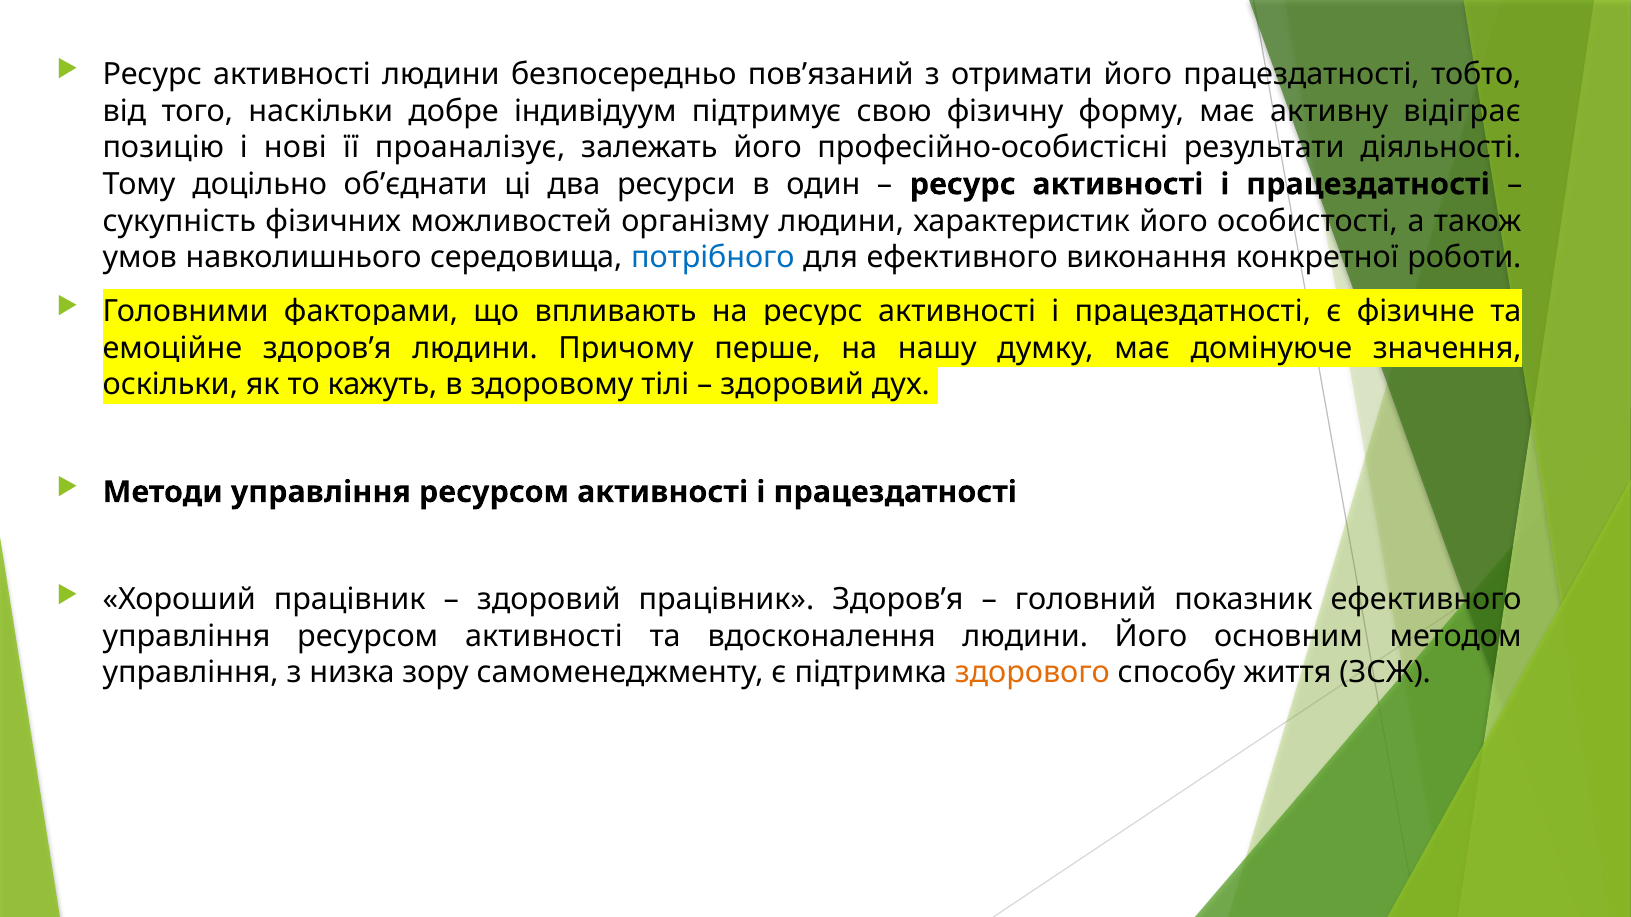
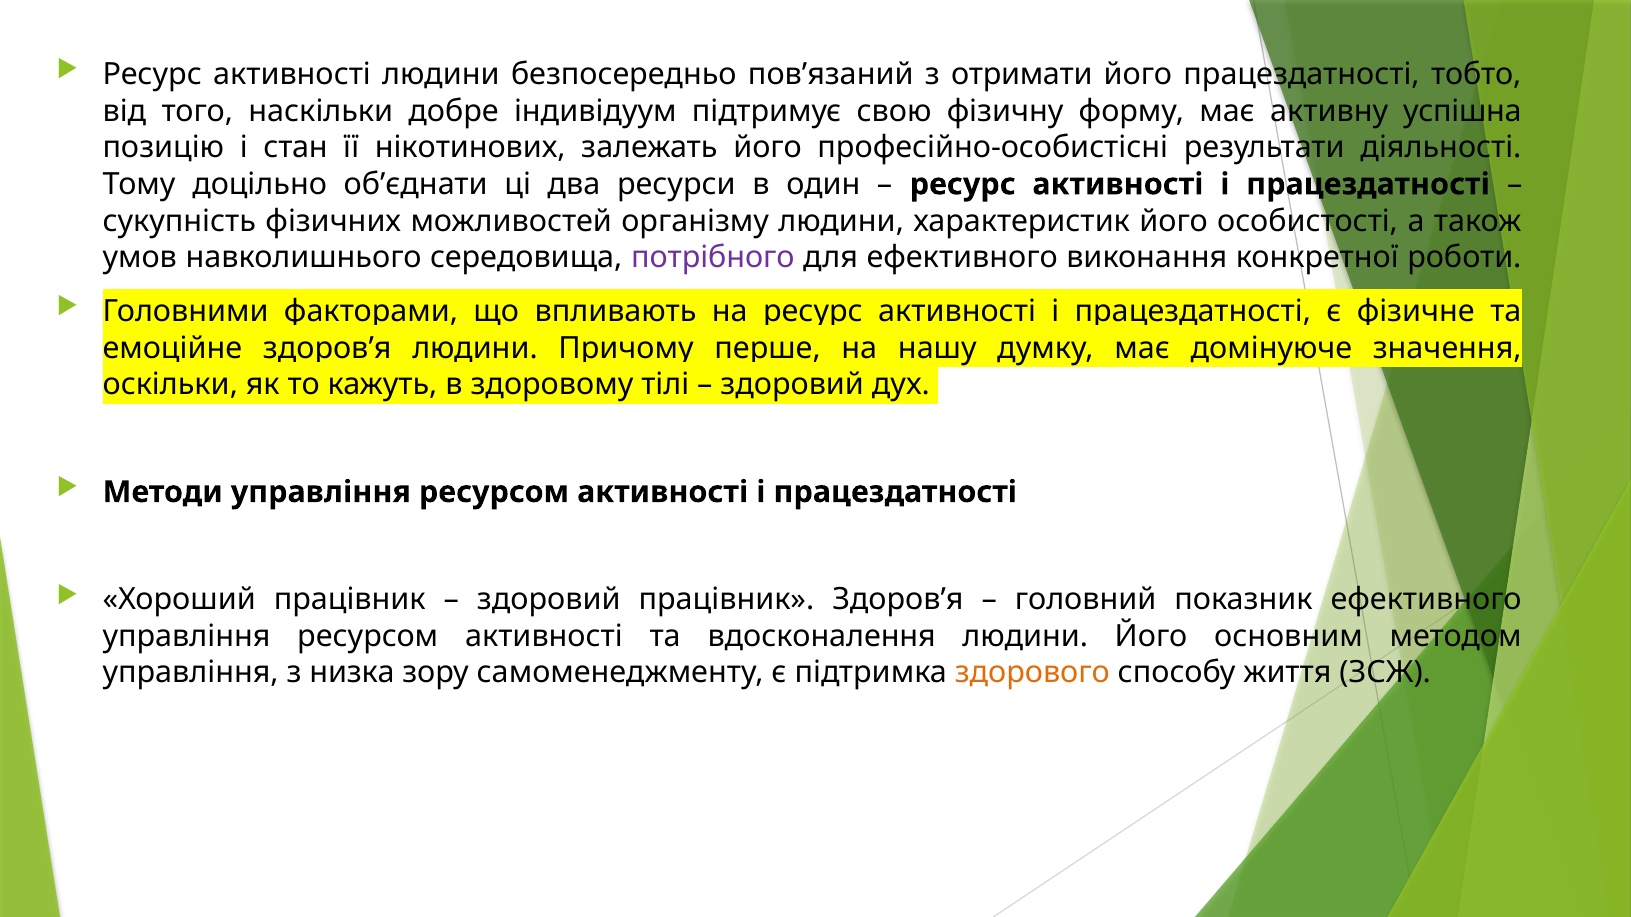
відіграє: відіграє -> успішна
нові: нові -> стан
проаналізує: проаналізує -> нікотинових
потрібного colour: blue -> purple
